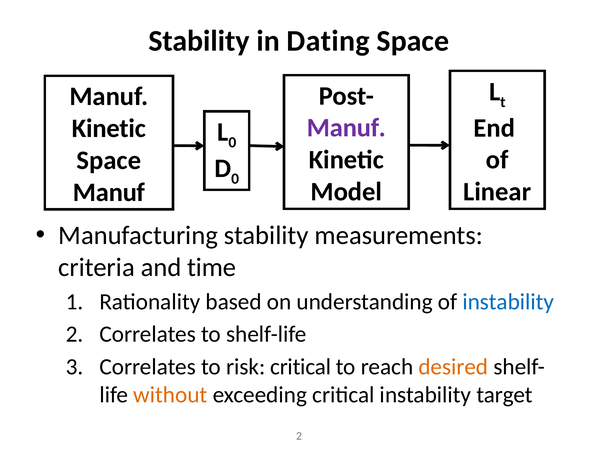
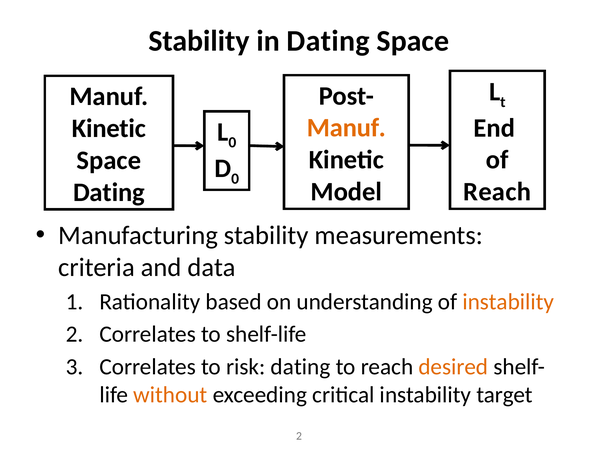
Manuf at (346, 128) colour: purple -> orange
Linear at (497, 192): Linear -> Reach
Manuf at (109, 192): Manuf -> Dating
time: time -> data
instability at (508, 301) colour: blue -> orange
risk critical: critical -> dating
